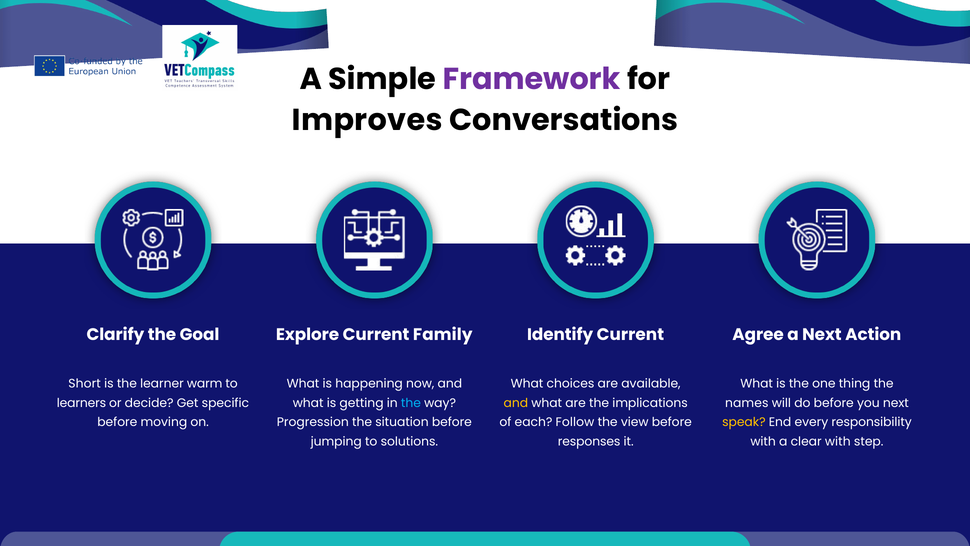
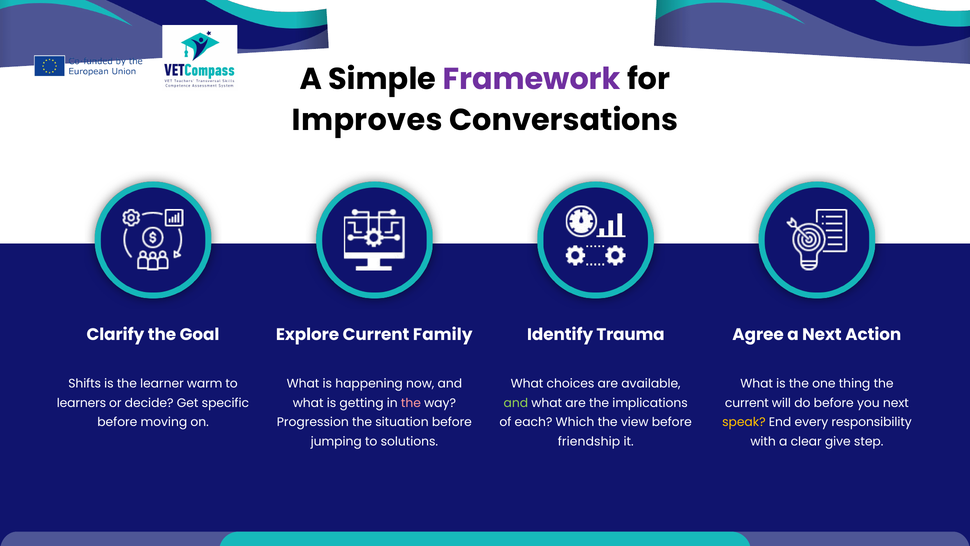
Identify Current: Current -> Trauma
Short: Short -> Shifts
the at (411, 403) colour: light blue -> pink
and at (516, 403) colour: yellow -> light green
names at (747, 403): names -> current
Follow: Follow -> Which
responses: responses -> friendship
clear with: with -> give
